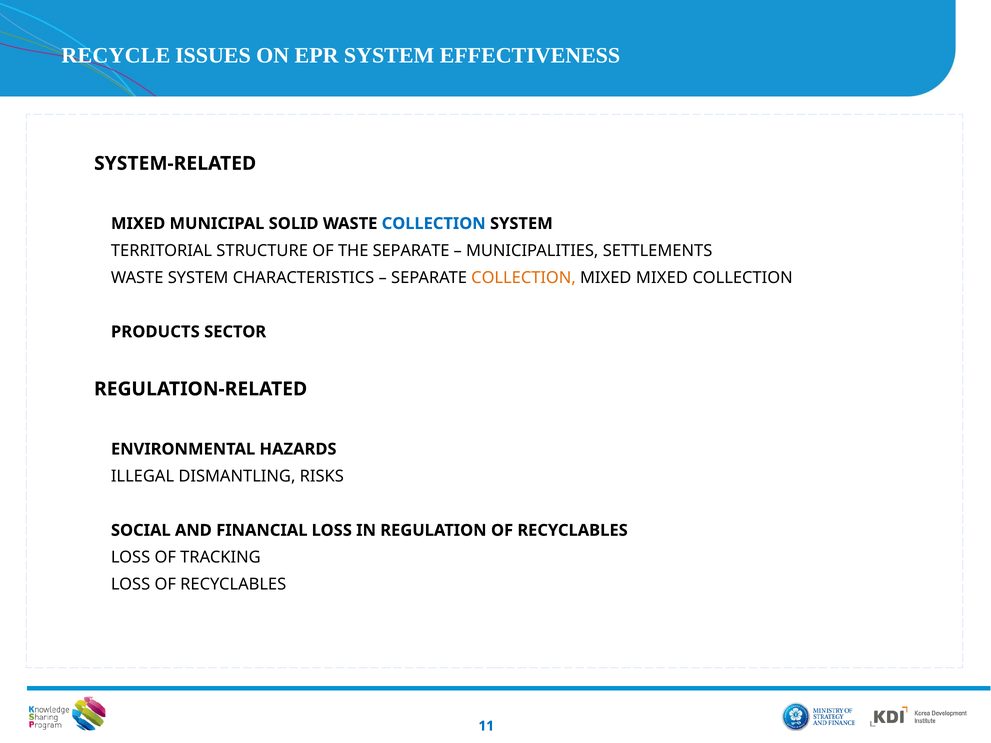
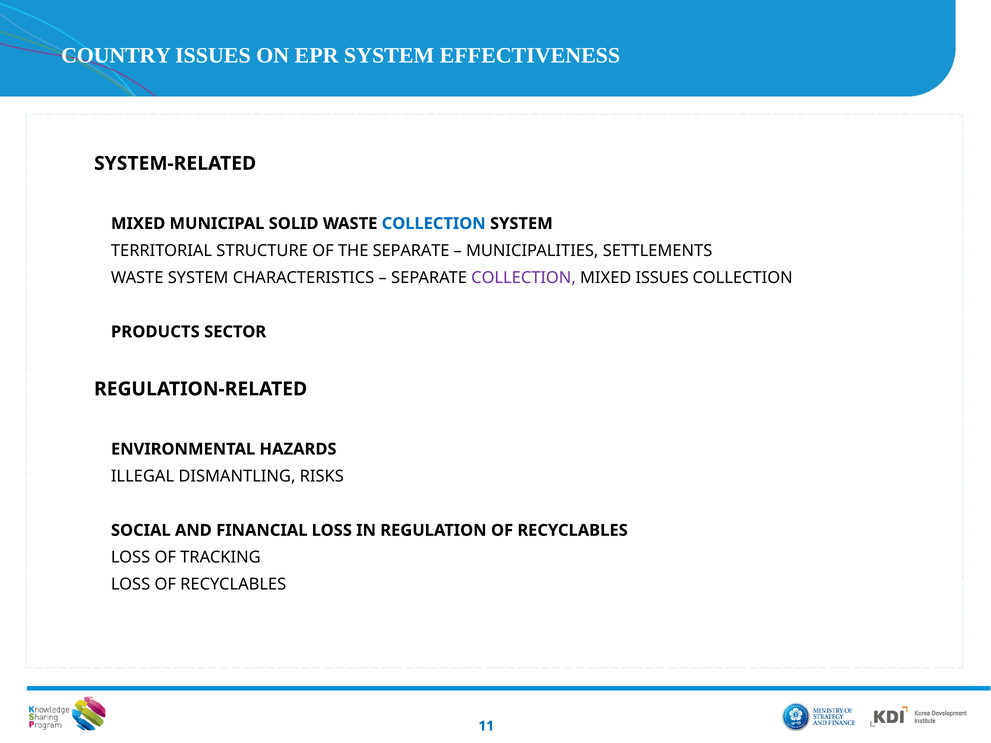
RECYCLE: RECYCLE -> COUNTRY
COLLECTION at (524, 278) colour: orange -> purple
MIXED MIXED: MIXED -> ISSUES
